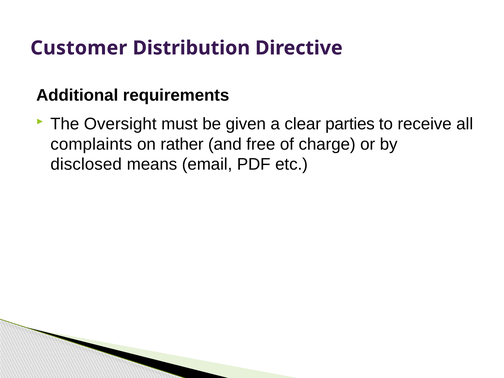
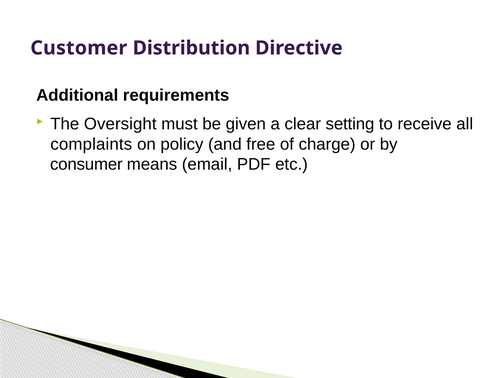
parties: parties -> setting
rather: rather -> policy
disclosed: disclosed -> consumer
